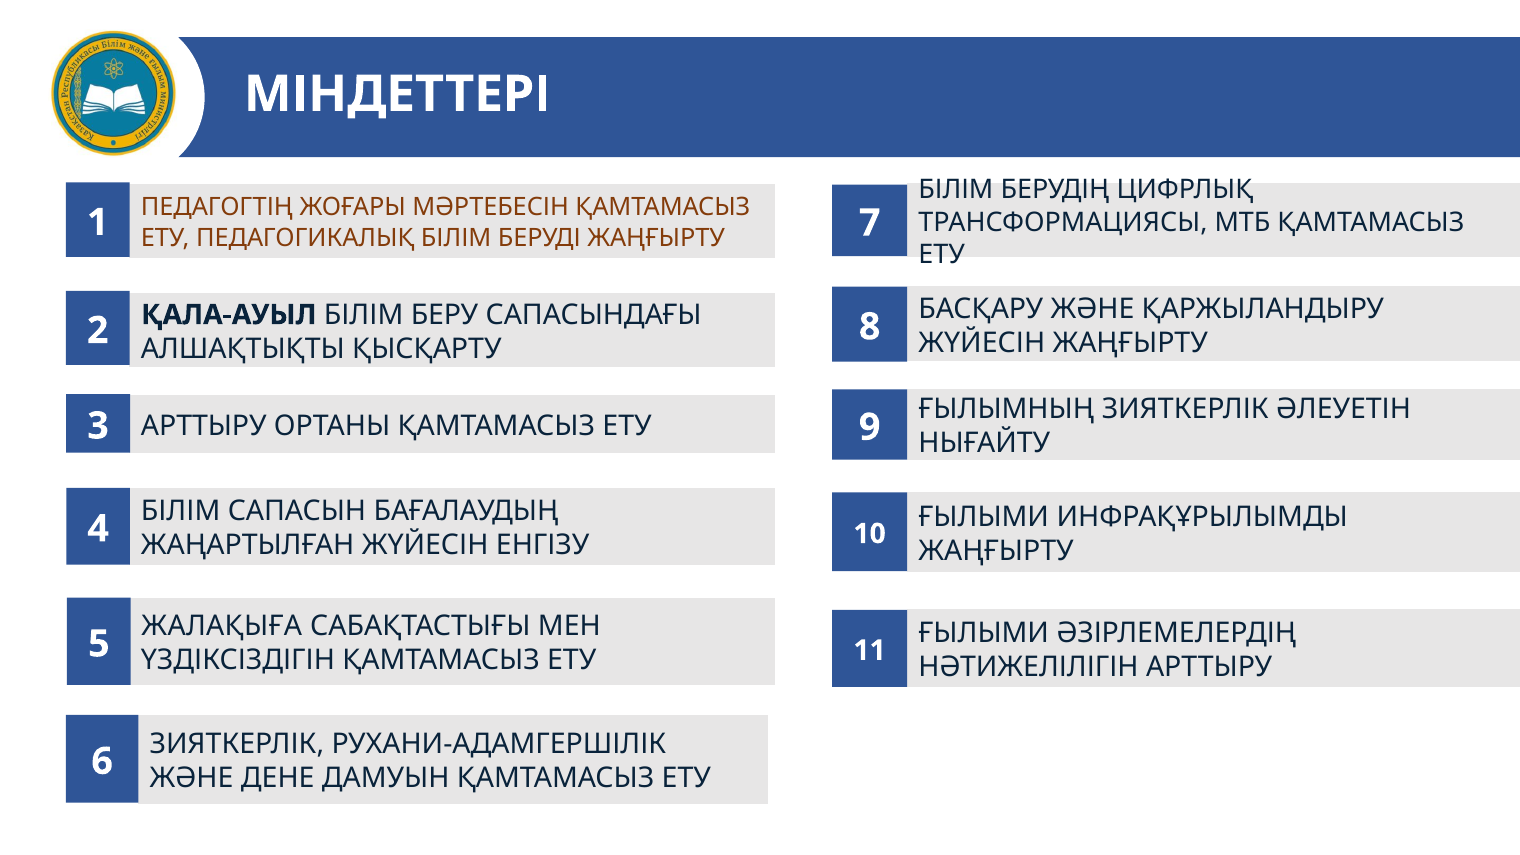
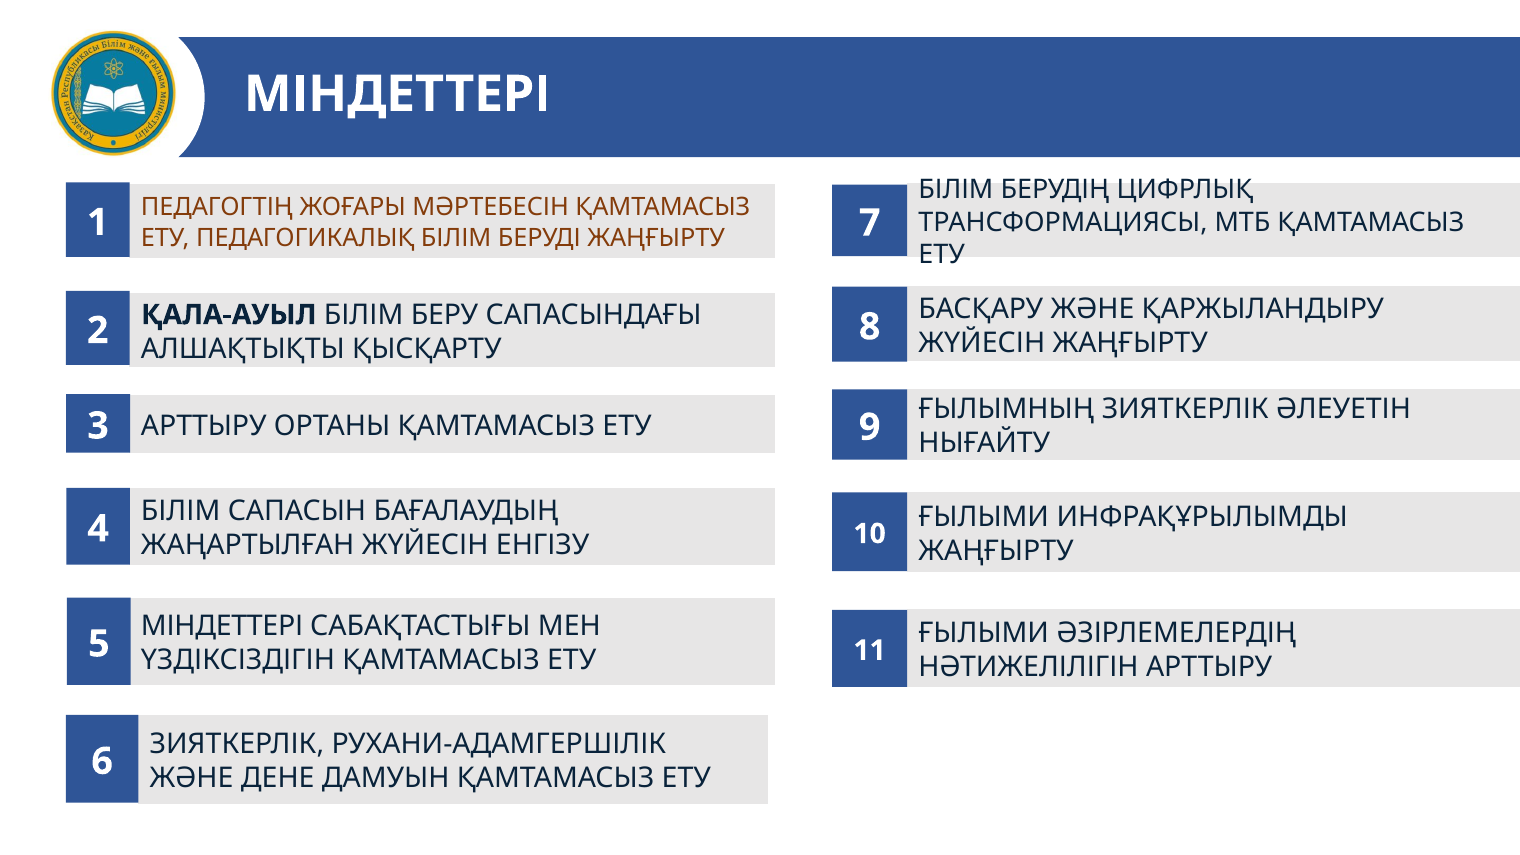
ЖАЛАҚЫҒА at (222, 626): ЖАЛАҚЫҒА -> МІНДЕТТЕРІ
